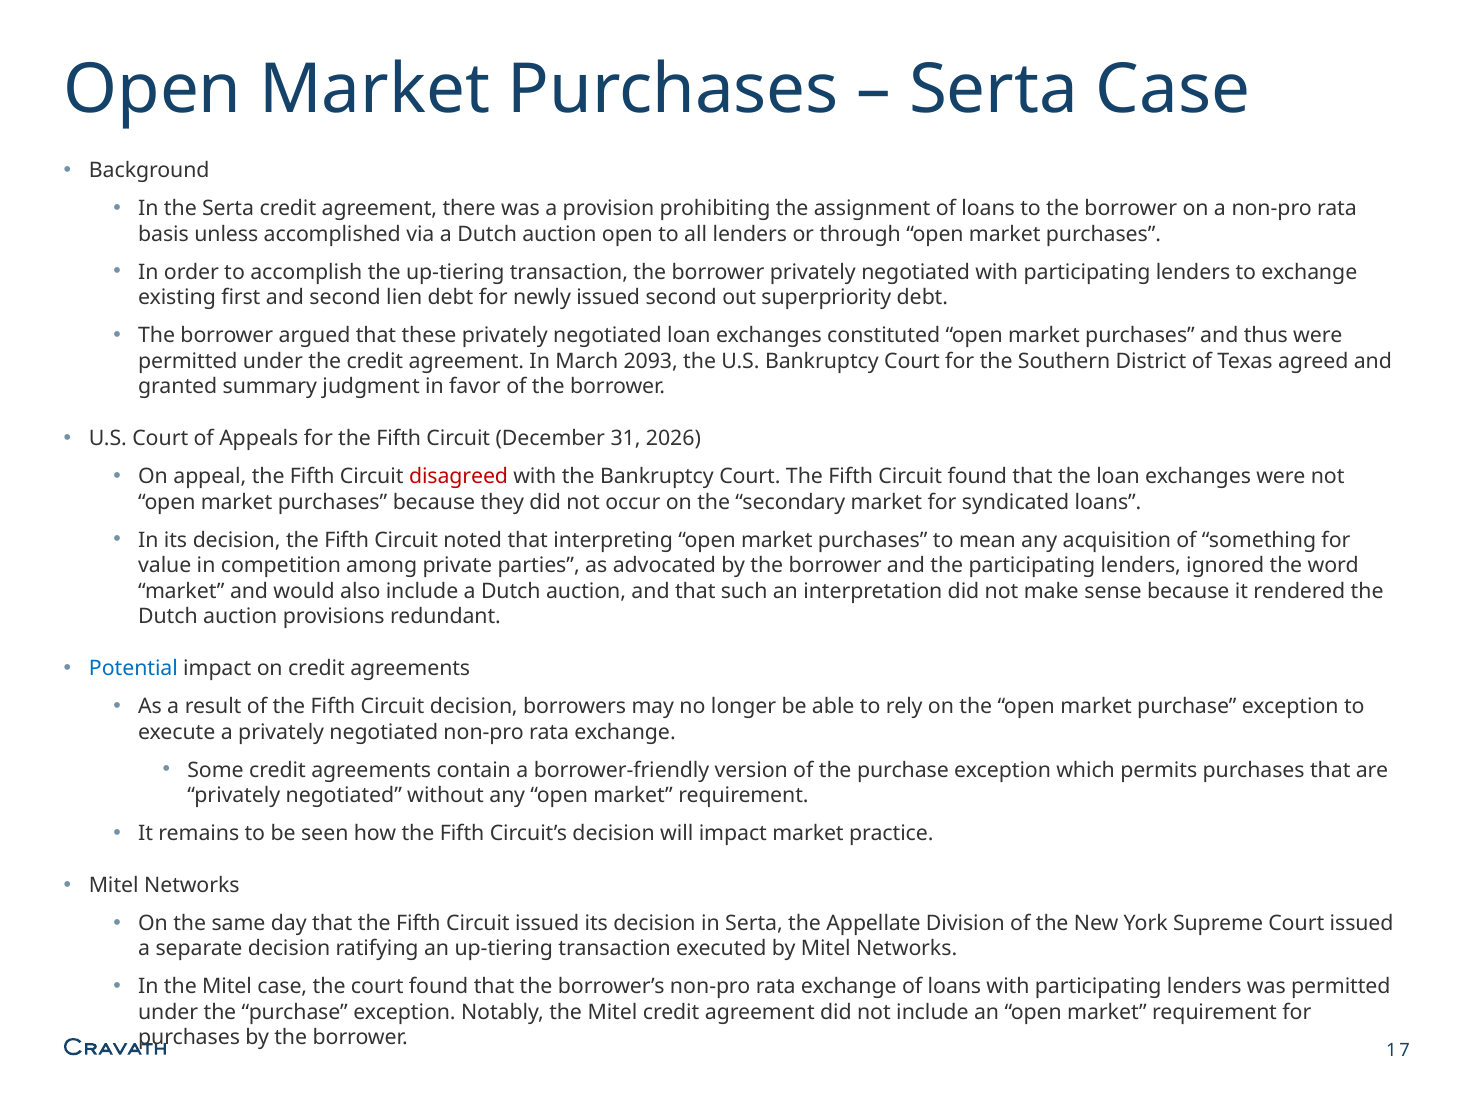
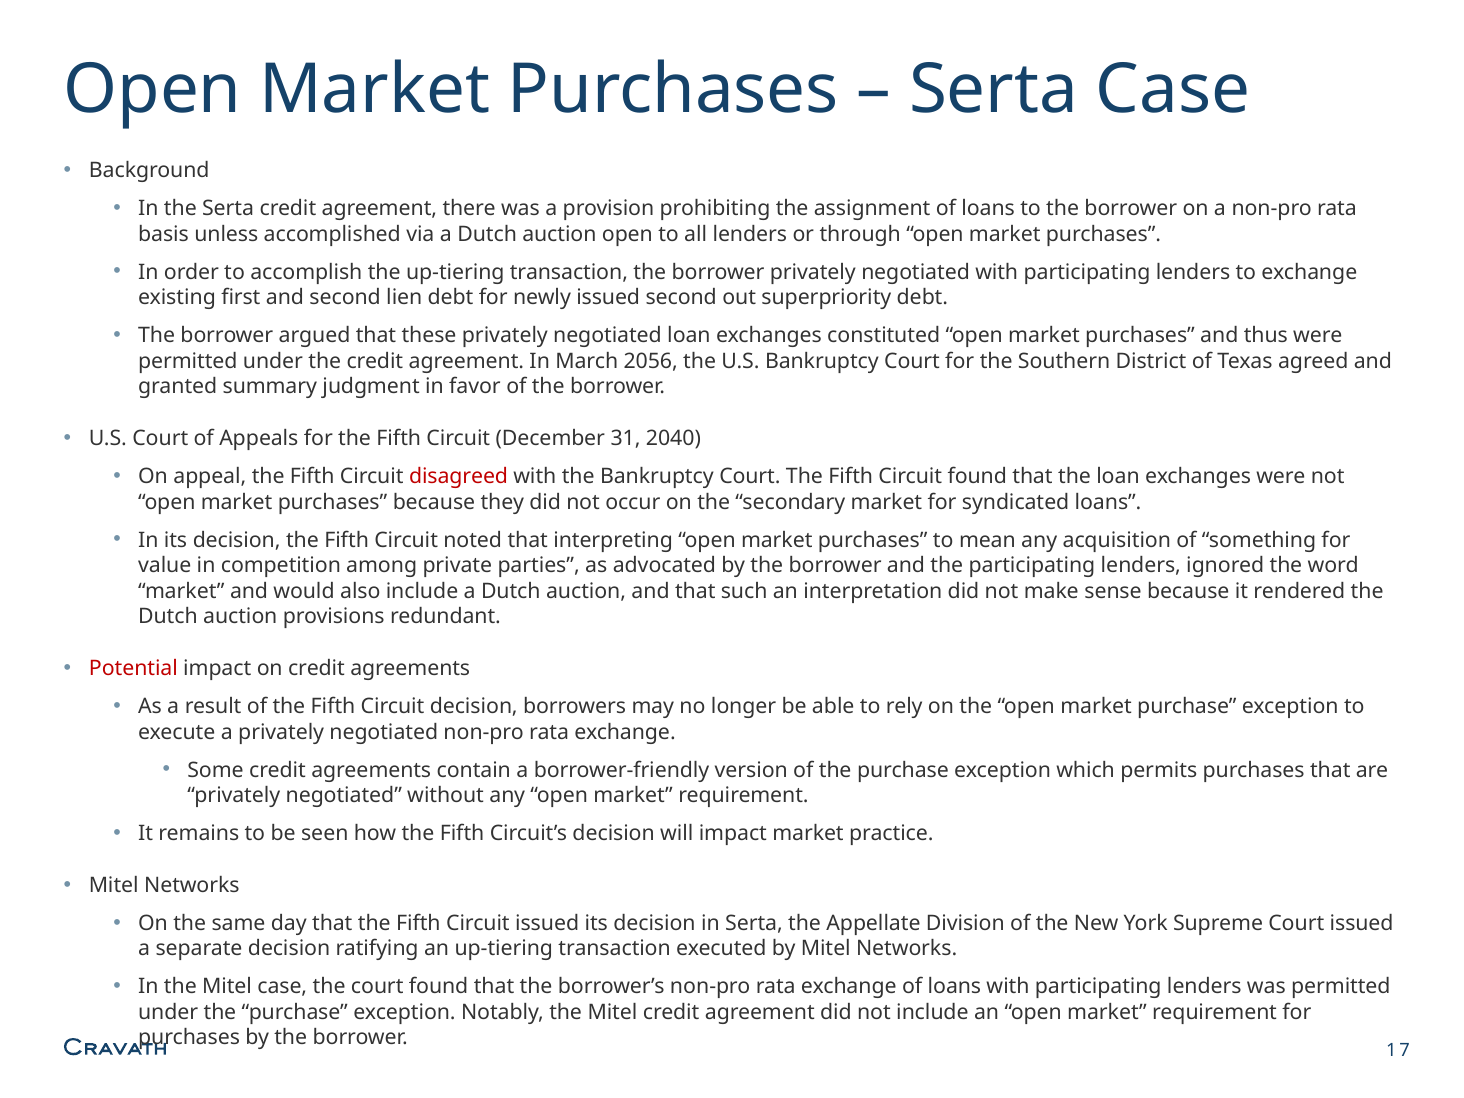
2093: 2093 -> 2056
2026: 2026 -> 2040
Potential colour: blue -> red
